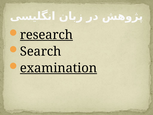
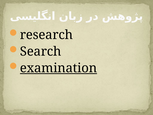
research underline: present -> none
